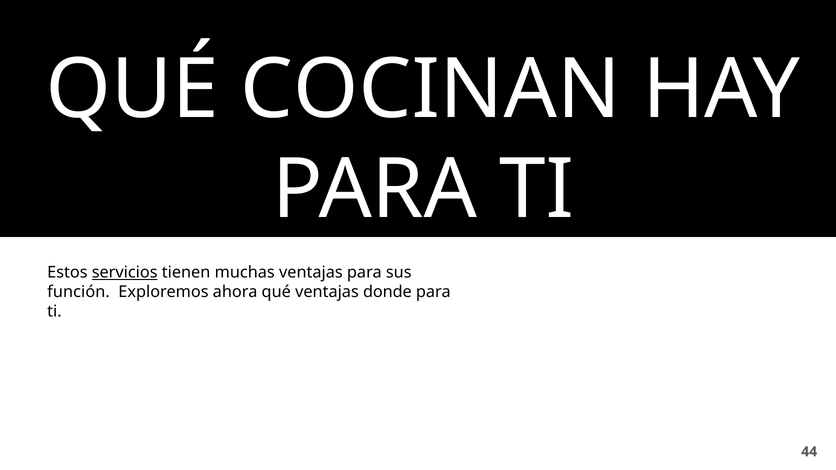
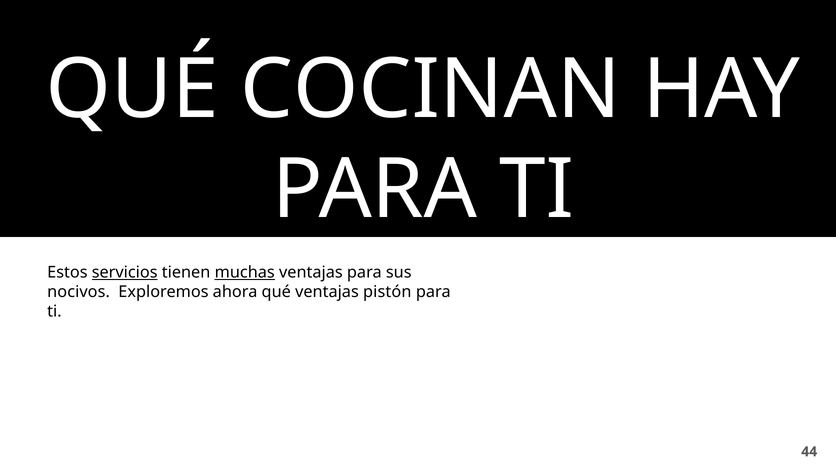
muchas underline: none -> present
función: función -> nocivos
donde: donde -> pistón
